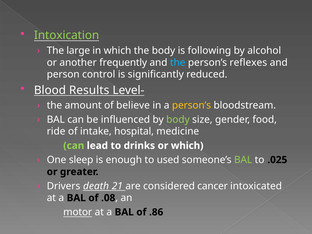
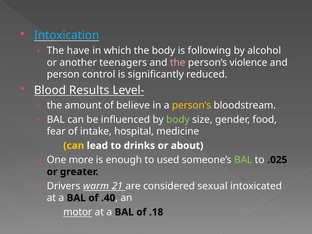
Intoxication colour: light green -> light blue
large: large -> have
frequently: frequently -> teenagers
the at (178, 62) colour: light blue -> pink
reflexes: reflexes -> violence
ride: ride -> fear
can at (74, 146) colour: light green -> yellow
or which: which -> about
sleep: sleep -> more
death: death -> warm
cancer: cancer -> sexual
.08: .08 -> .40
.86: .86 -> .18
